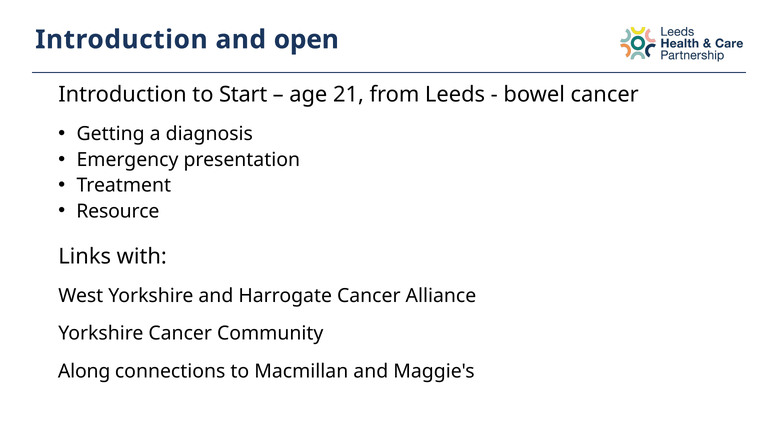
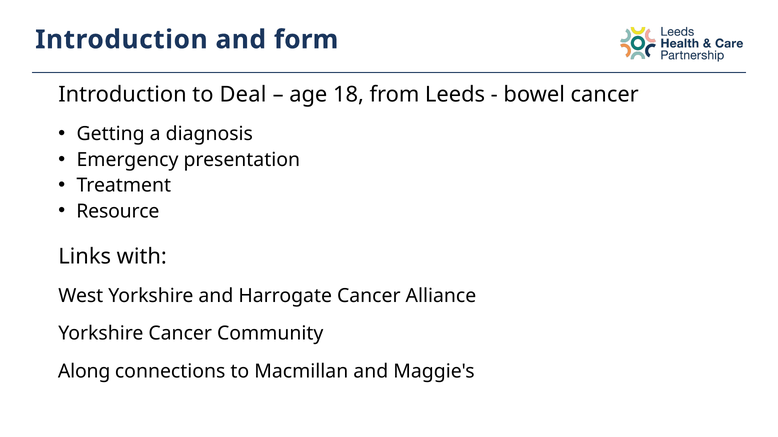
open: open -> form
Start: Start -> Deal
21: 21 -> 18
